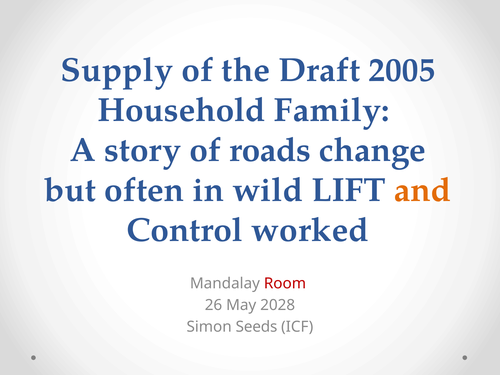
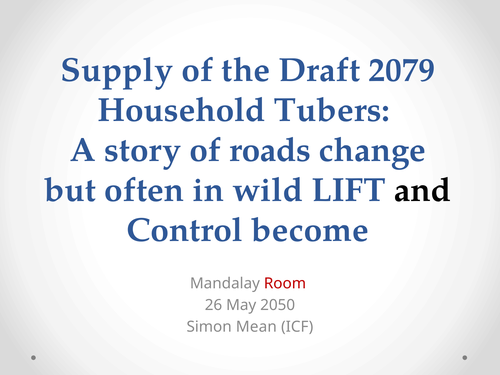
2005: 2005 -> 2079
Family: Family -> Tubers
and colour: orange -> black
worked: worked -> become
2028: 2028 -> 2050
Seeds: Seeds -> Mean
